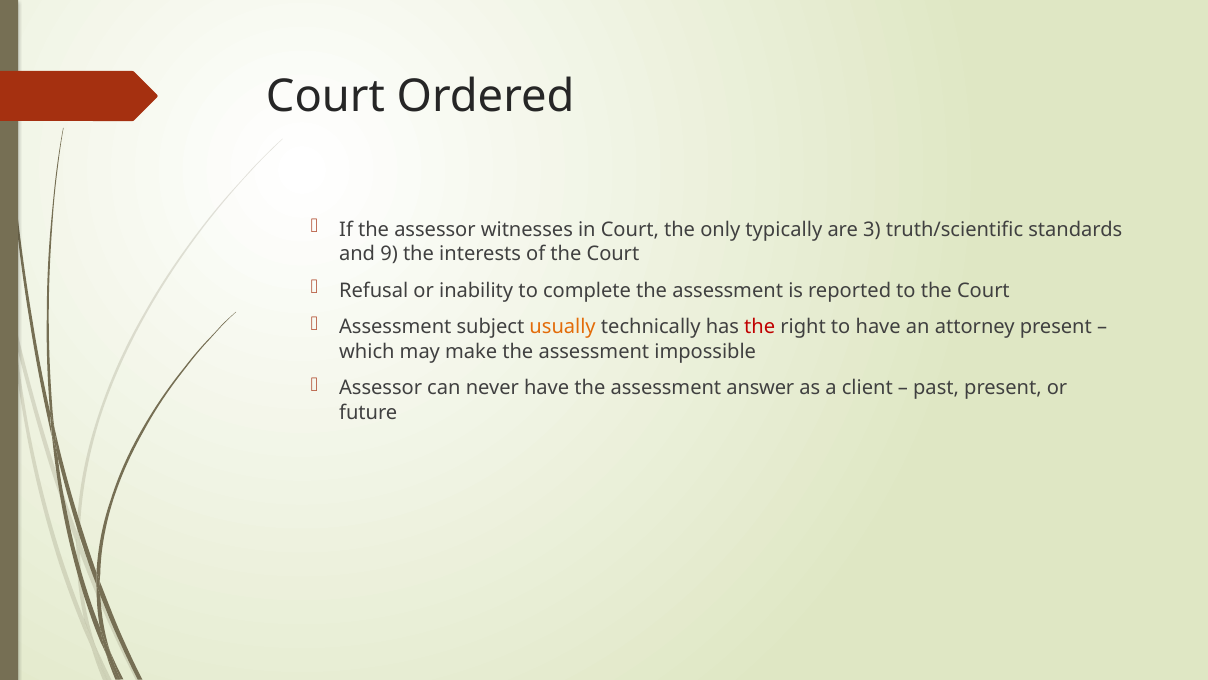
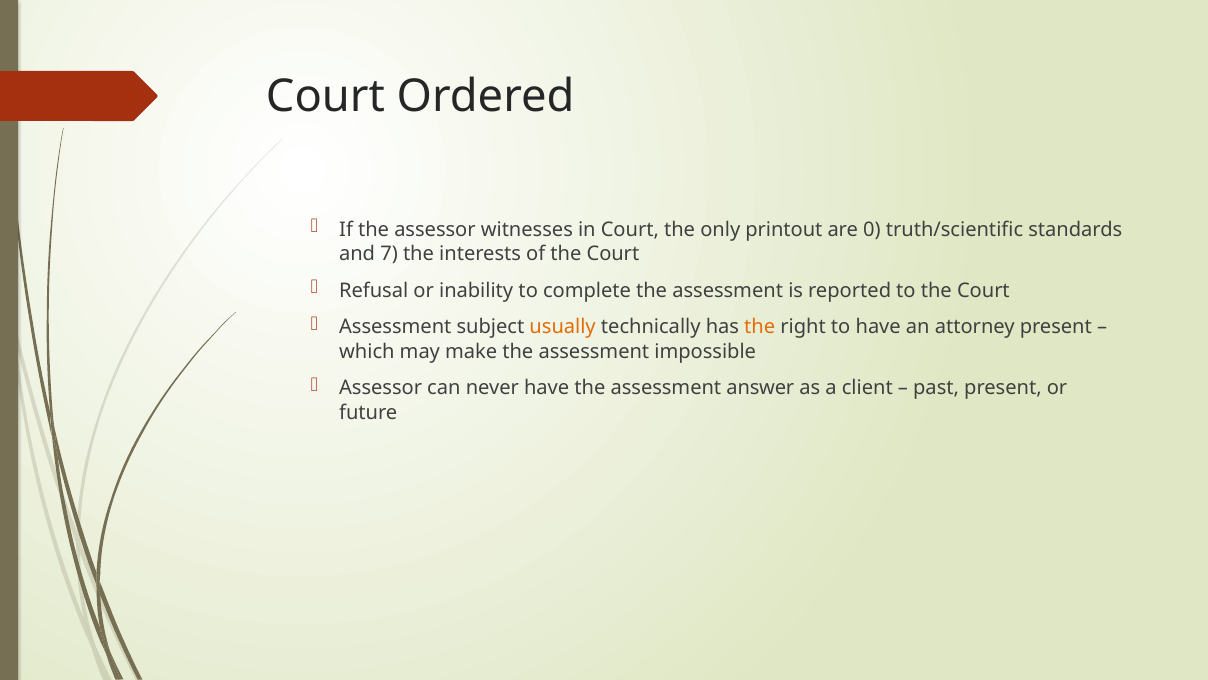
typically: typically -> printout
3: 3 -> 0
9: 9 -> 7
the at (760, 327) colour: red -> orange
